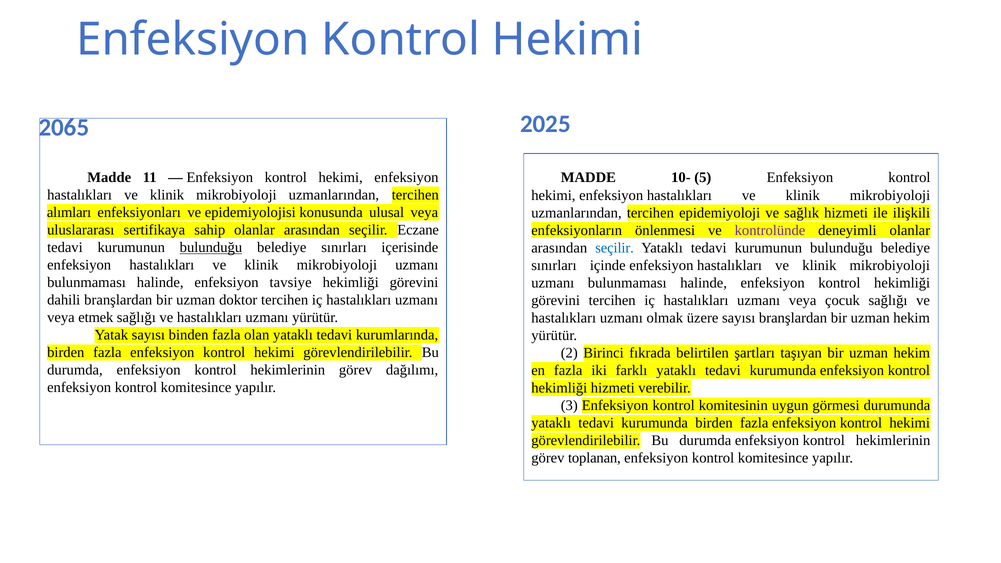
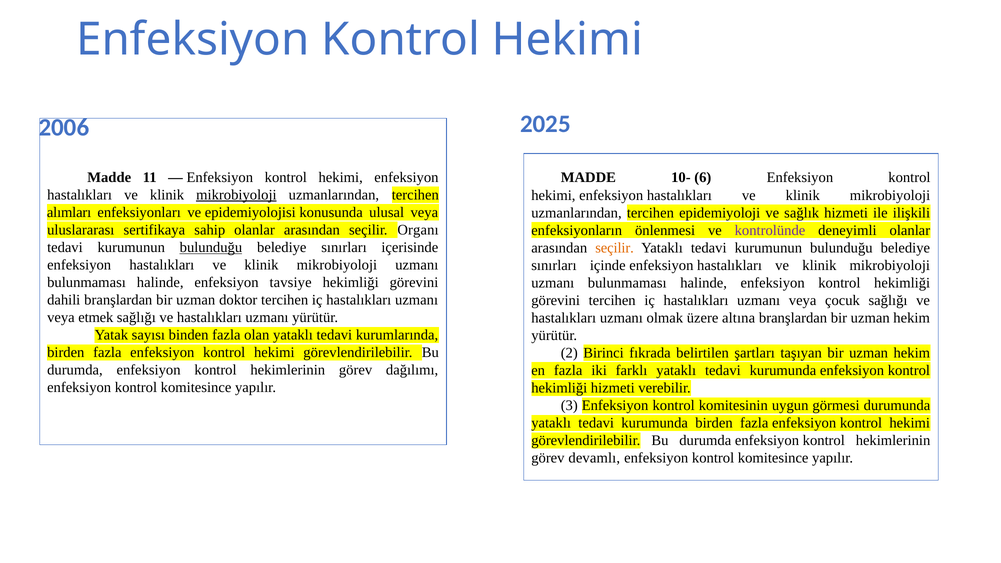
2065: 2065 -> 2006
5: 5 -> 6
mikrobiyoloji at (236, 195) underline: none -> present
Eczane: Eczane -> Organı
seçilir at (615, 248) colour: blue -> orange
üzere sayısı: sayısı -> altına
toplanan: toplanan -> devamlı
